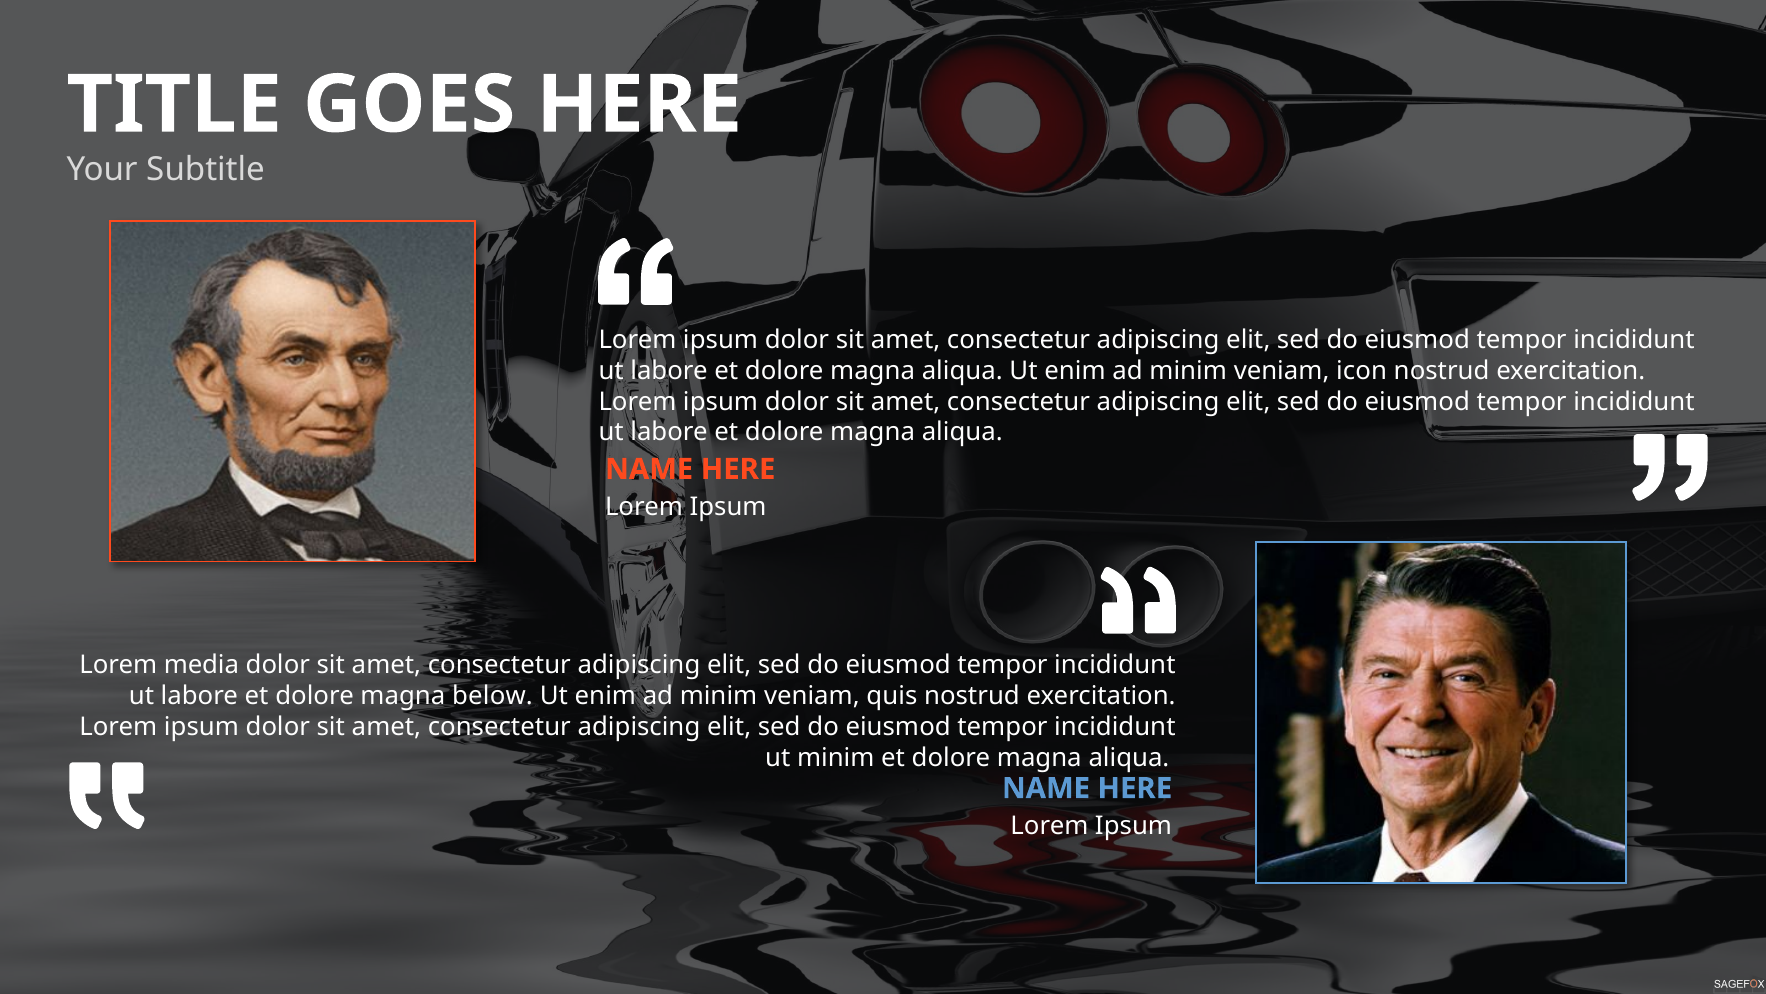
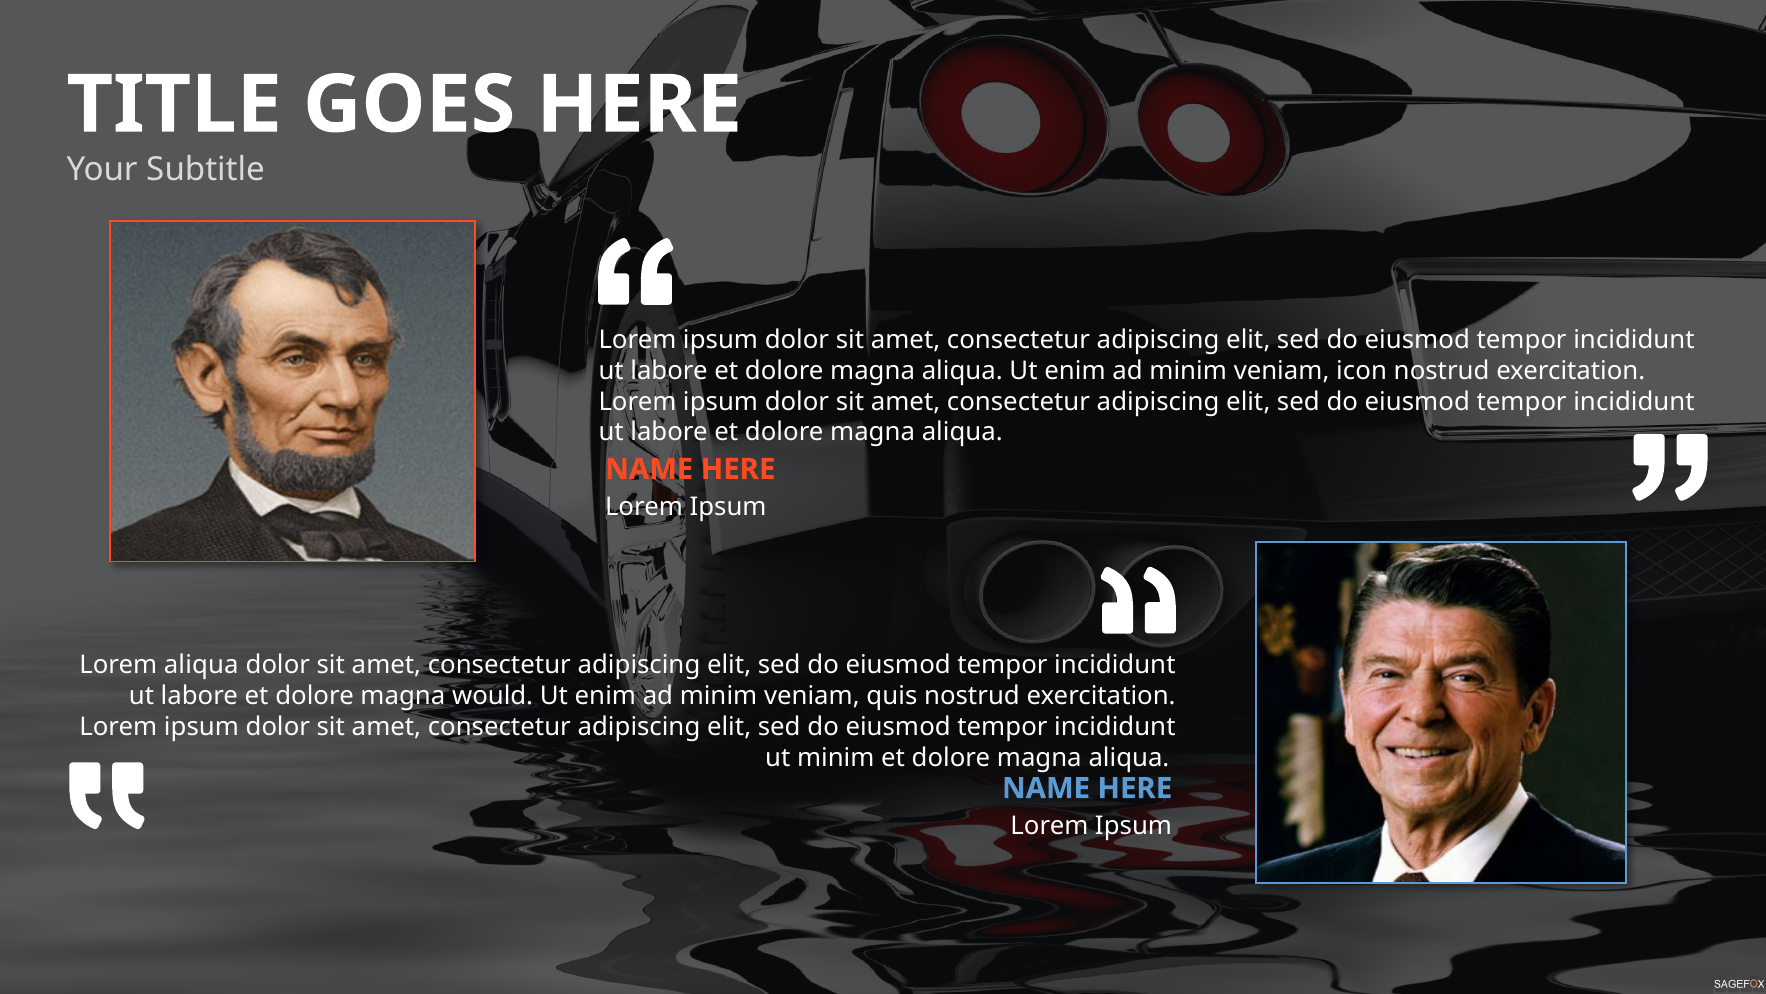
Lorem media: media -> aliqua
below: below -> would
